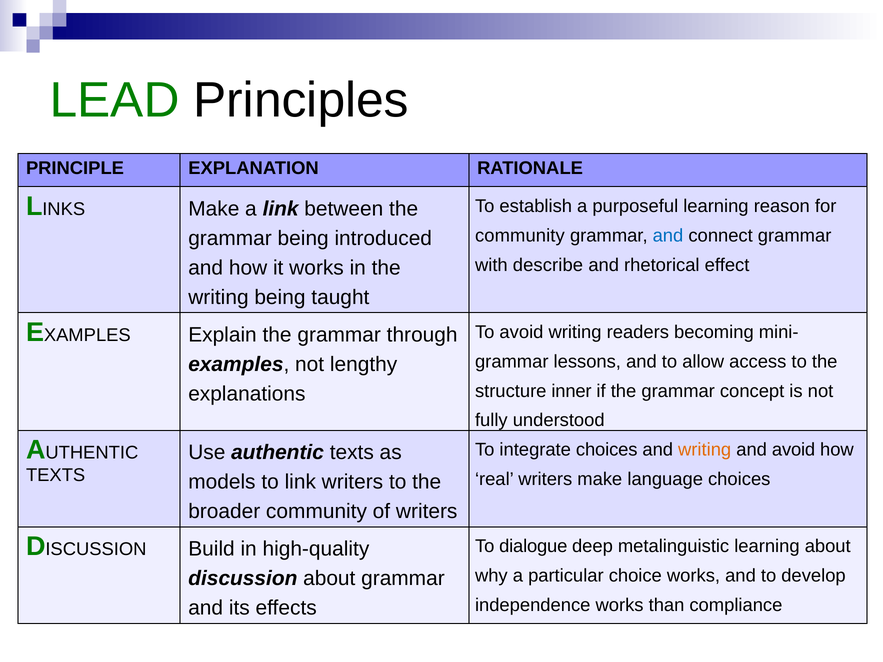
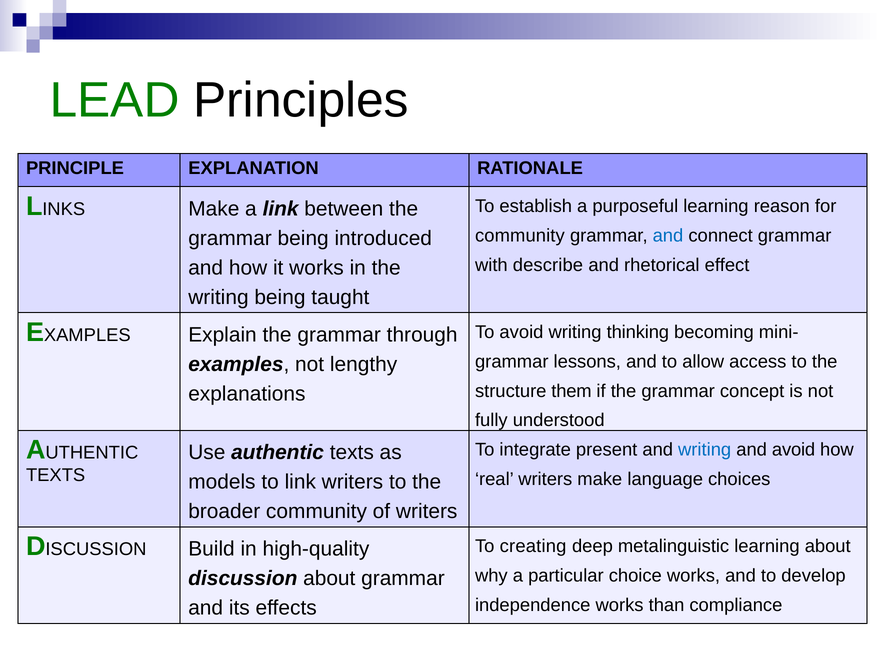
readers: readers -> thinking
inner: inner -> them
integrate choices: choices -> present
writing at (705, 450) colour: orange -> blue
dialogue: dialogue -> creating
